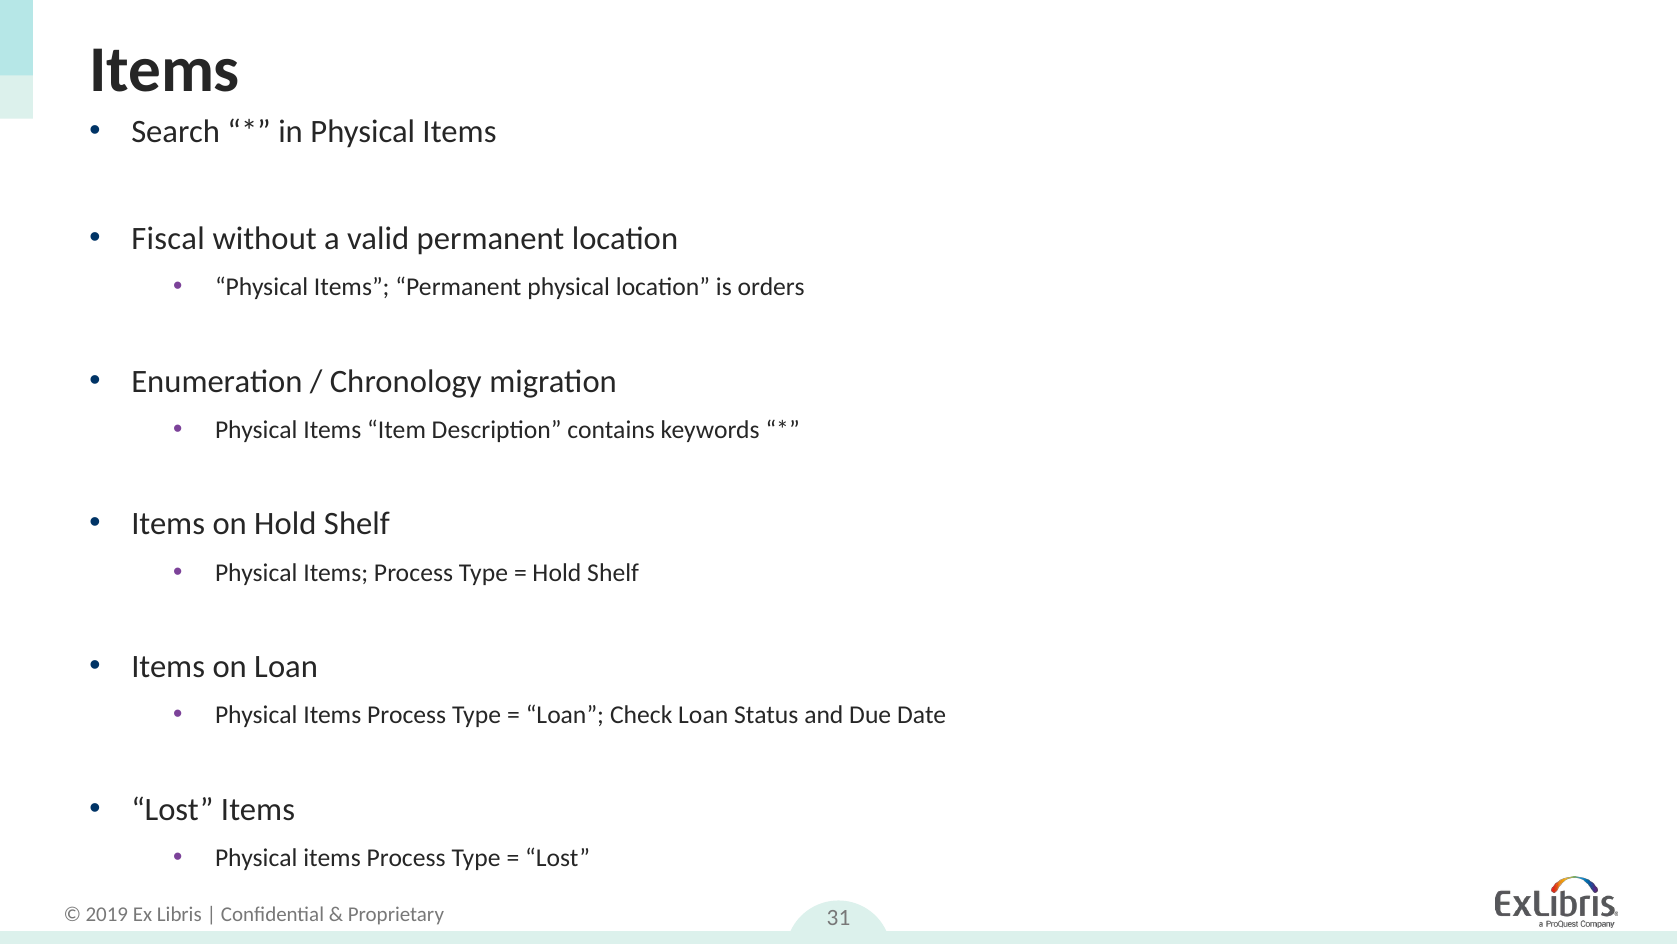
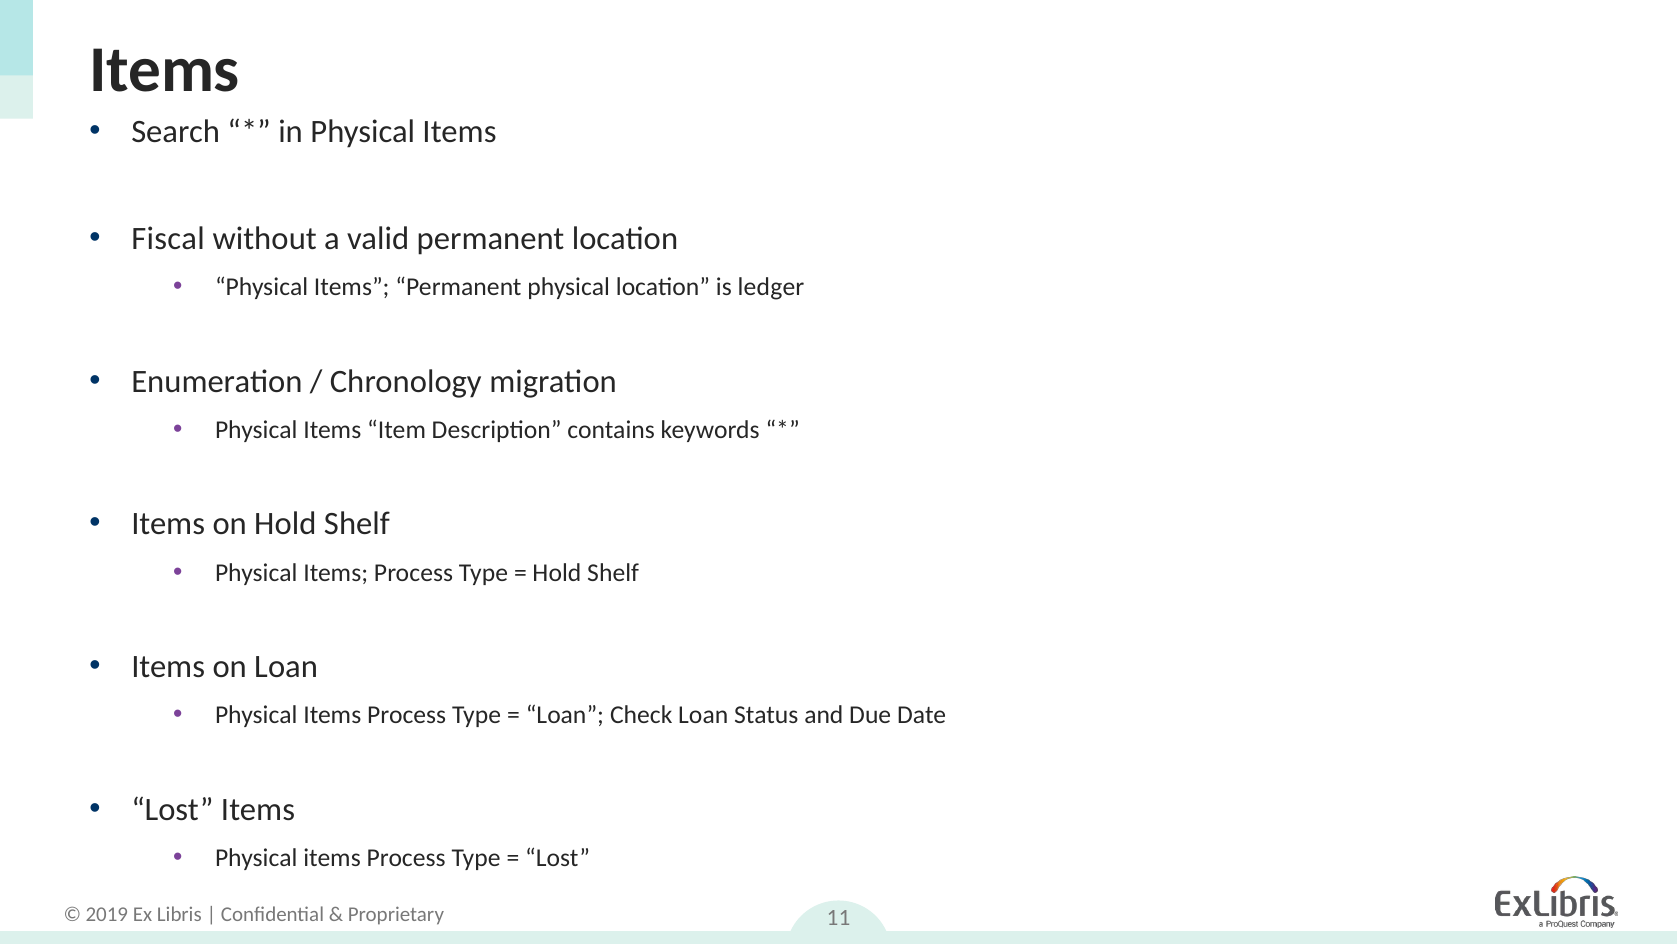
orders: orders -> ledger
31: 31 -> 11
